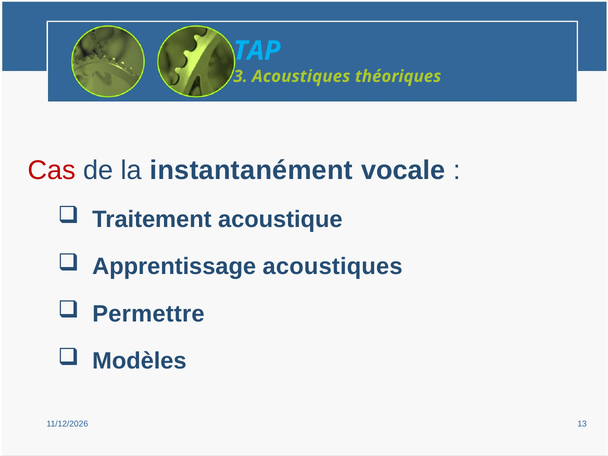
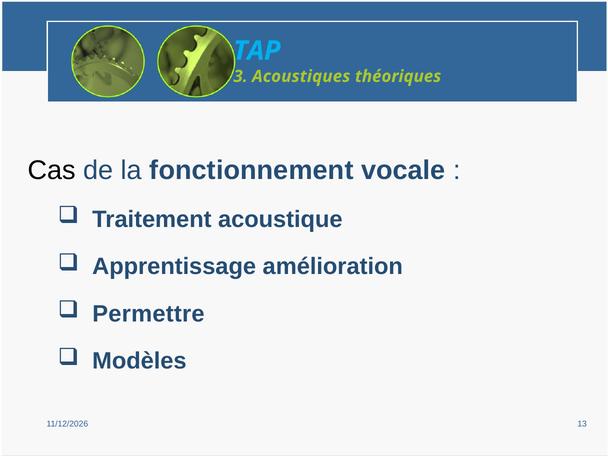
Cas colour: red -> black
instantanément: instantanément -> fonctionnement
Apprentissage acoustiques: acoustiques -> amélioration
